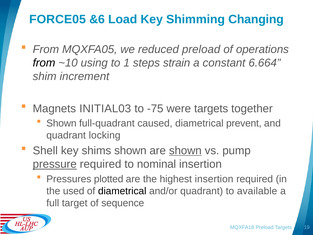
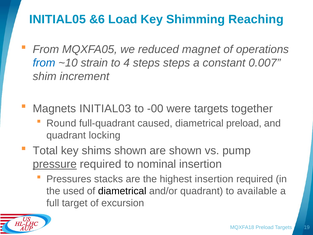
FORCE05: FORCE05 -> INITIAL05
Changing: Changing -> Reaching
reduced preload: preload -> magnet
from at (44, 63) colour: black -> blue
using: using -> strain
1: 1 -> 4
steps strain: strain -> steps
6.664: 6.664 -> 0.007
-75: -75 -> -00
Shown at (61, 123): Shown -> Round
diametrical prevent: prevent -> preload
Shell: Shell -> Total
shown at (185, 150) underline: present -> none
plotted: plotted -> stacks
sequence: sequence -> excursion
